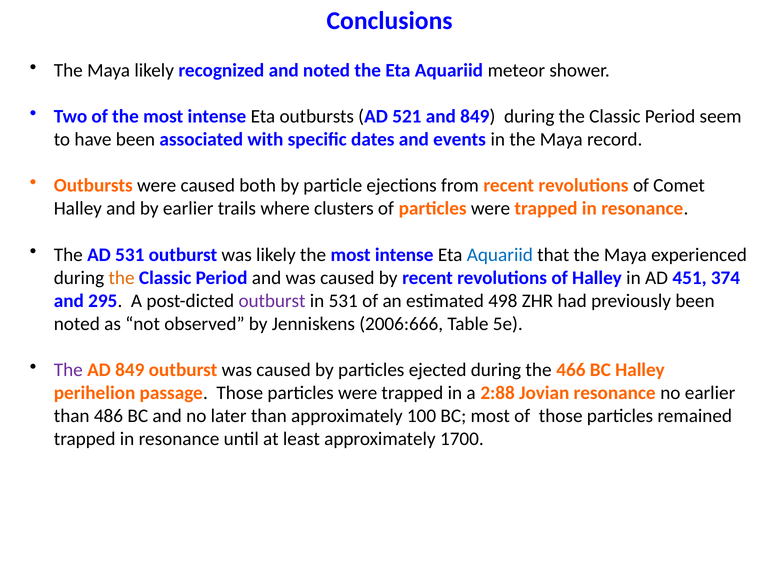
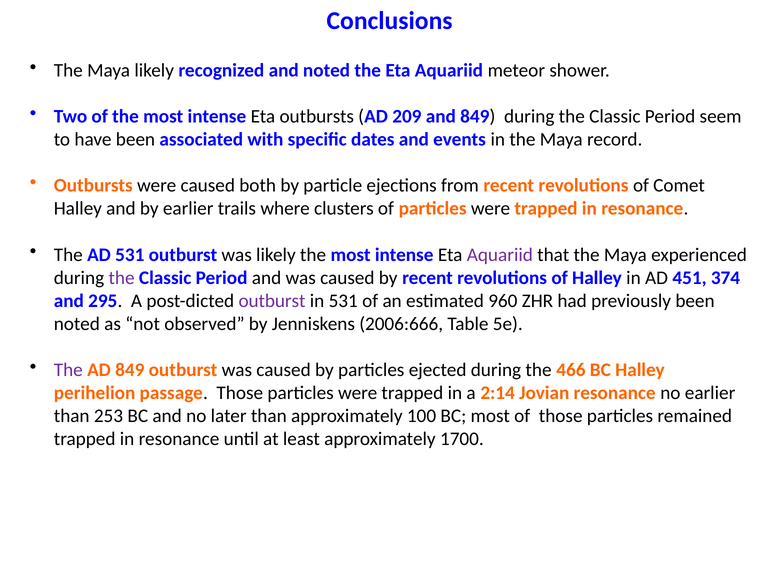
521: 521 -> 209
Aquariid at (500, 255) colour: blue -> purple
the at (122, 278) colour: orange -> purple
498: 498 -> 960
2:88: 2:88 -> 2:14
486: 486 -> 253
